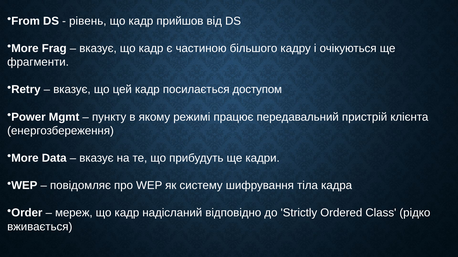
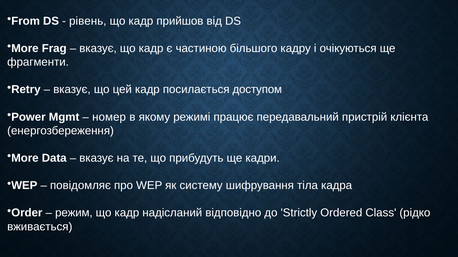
пункту: пункту -> номер
мереж: мереж -> режим
